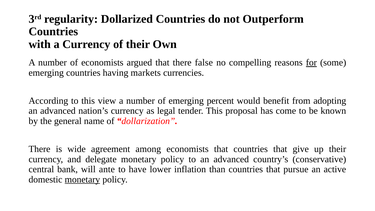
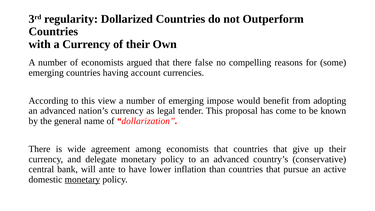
for underline: present -> none
markets: markets -> account
percent: percent -> impose
